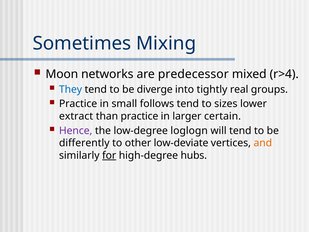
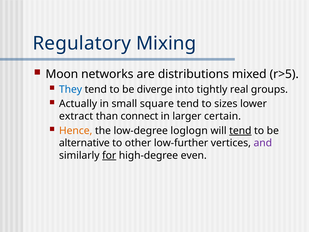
Sometimes: Sometimes -> Regulatory
predecessor: predecessor -> distributions
r>4: r>4 -> r>5
Practice at (78, 104): Practice -> Actually
follows: follows -> square
than practice: practice -> connect
Hence colour: purple -> orange
tend at (240, 131) underline: none -> present
differently: differently -> alternative
low-deviate: low-deviate -> low-further
and colour: orange -> purple
hubs: hubs -> even
